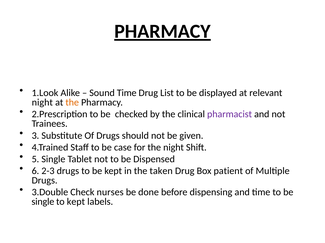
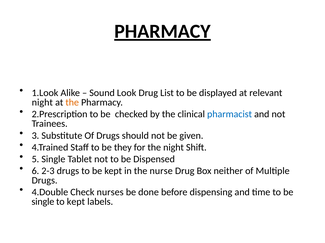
Sound Time: Time -> Look
pharmacist colour: purple -> blue
case: case -> they
taken: taken -> nurse
patient: patient -> neither
3.Double: 3.Double -> 4.Double
